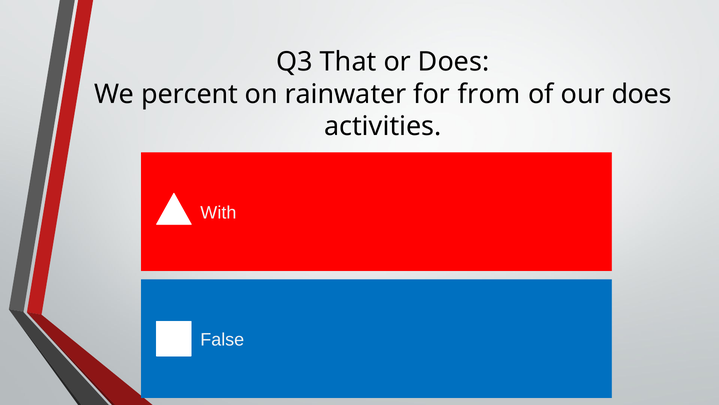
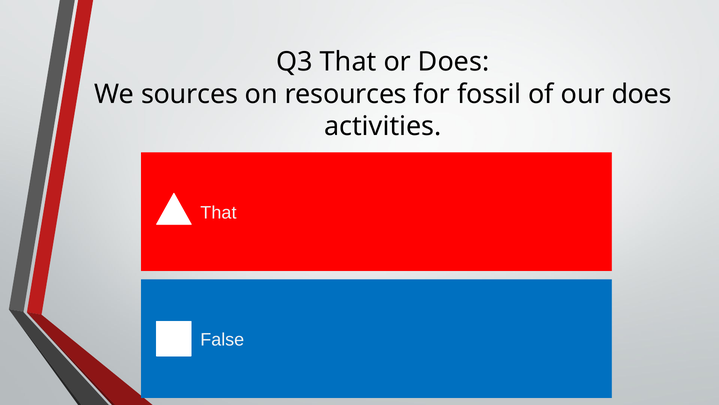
percent: percent -> sources
rainwater: rainwater -> resources
from: from -> fossil
With at (218, 213): With -> That
